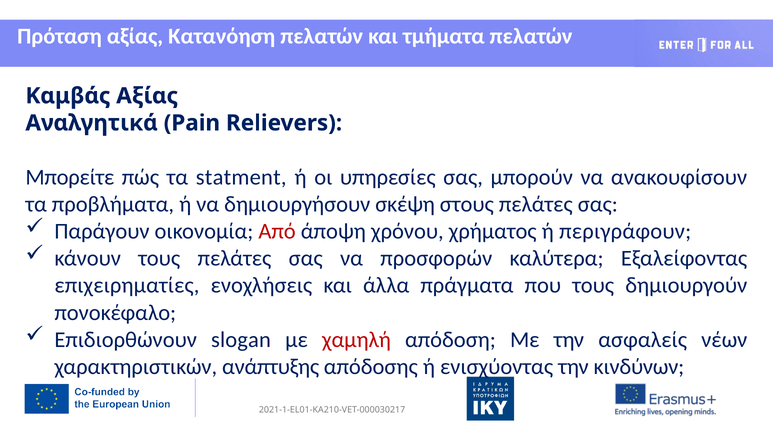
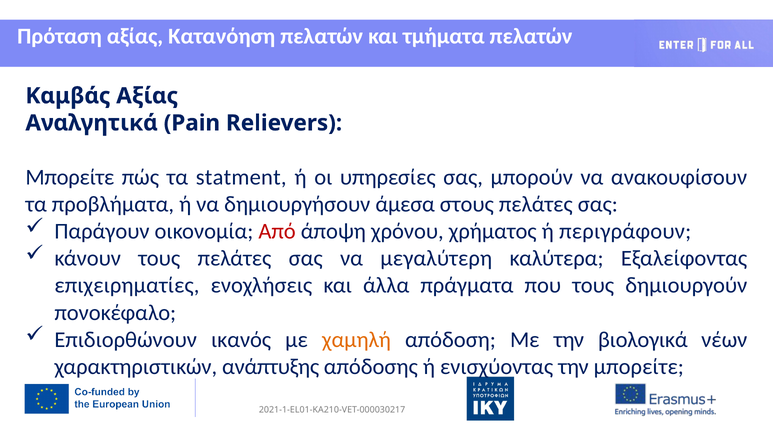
σκέψη: σκέψη -> άμεσα
προσφορών: προσφορών -> μεγαλύτερη
slogan: slogan -> ικανός
χαμηλή colour: red -> orange
ασφαλείς: ασφαλείς -> βιολογικά
την κινδύνων: κινδύνων -> μπορείτε
